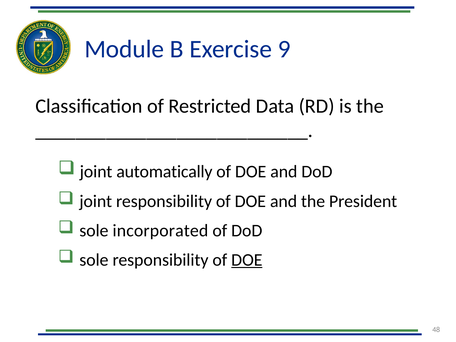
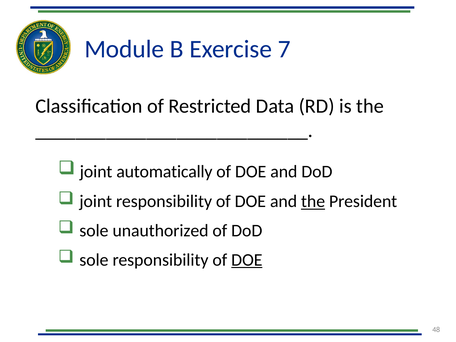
9: 9 -> 7
the at (313, 201) underline: none -> present
incorporated: incorporated -> unauthorized
